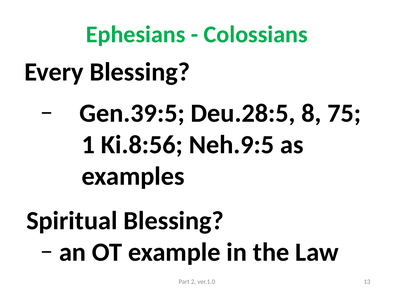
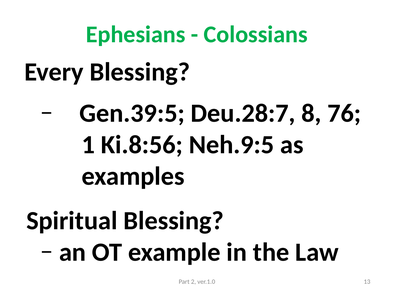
Deu.28:5: Deu.28:5 -> Deu.28:7
75: 75 -> 76
